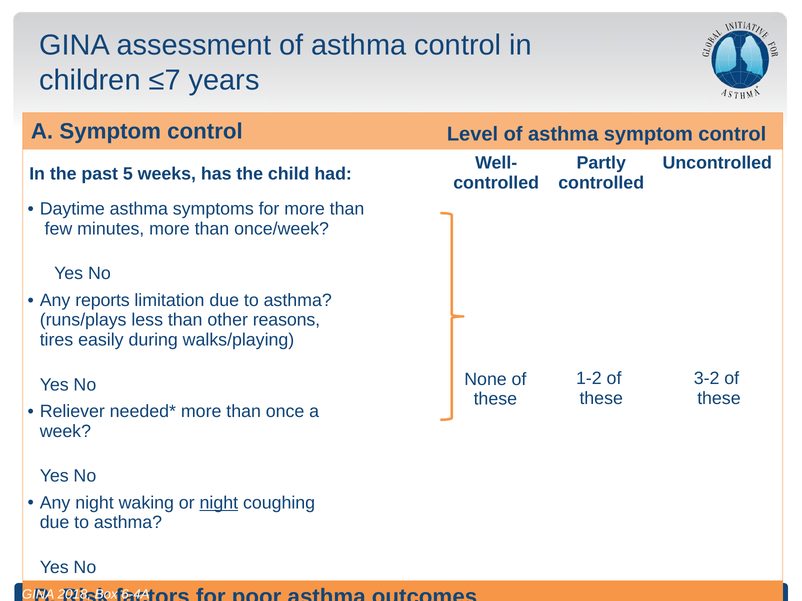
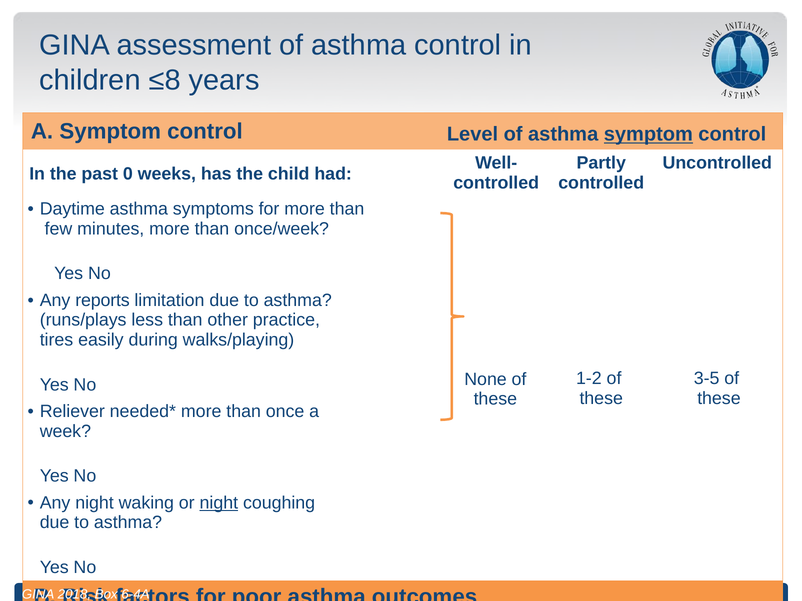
≤7: ≤7 -> ≤8
symptom at (648, 134) underline: none -> present
5: 5 -> 0
reasons: reasons -> practice
3-2: 3-2 -> 3-5
